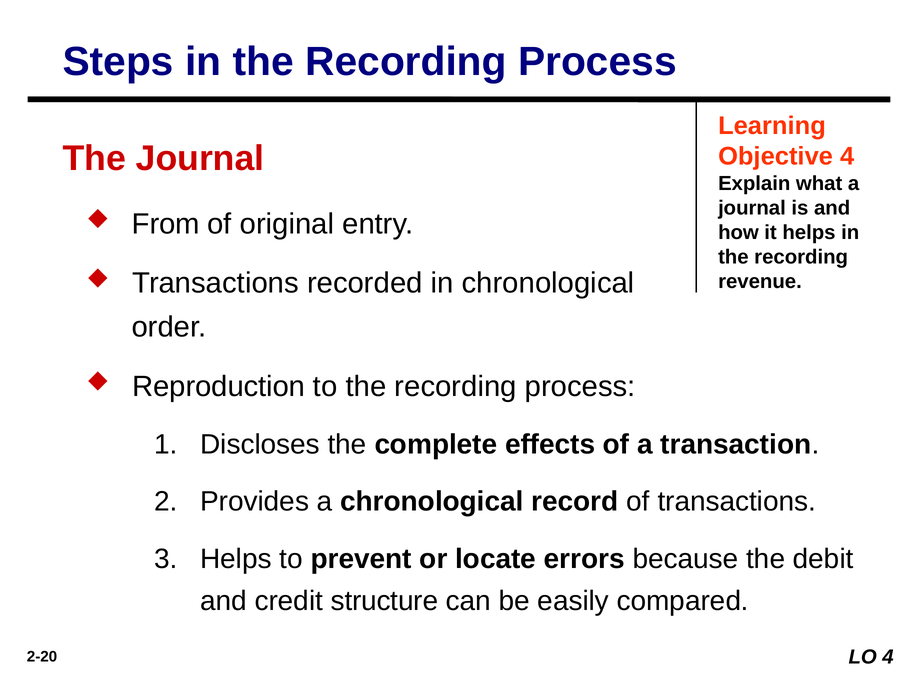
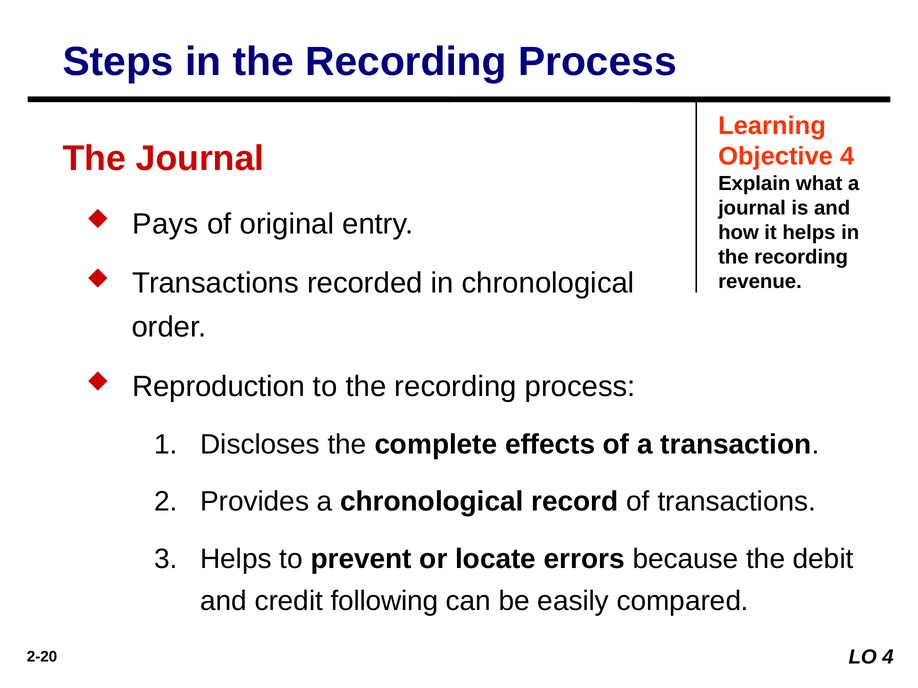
From: From -> Pays
structure: structure -> following
